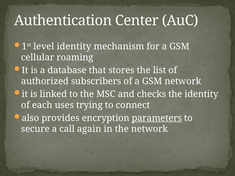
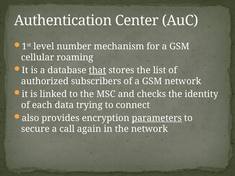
level identity: identity -> number
that underline: none -> present
uses: uses -> data
